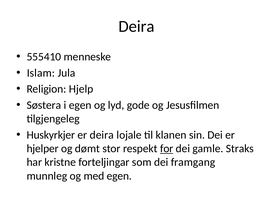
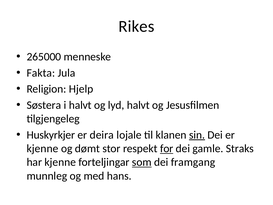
Deira at (137, 26): Deira -> Rikes
555410: 555410 -> 265000
Islam: Islam -> Fakta
i egen: egen -> halvt
lyd gode: gode -> halvt
sin underline: none -> present
hjelper at (43, 148): hjelper -> kjenne
har kristne: kristne -> kjenne
som underline: none -> present
med egen: egen -> hans
